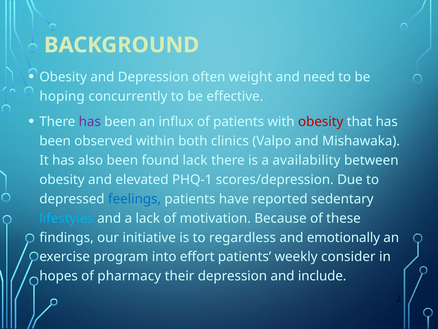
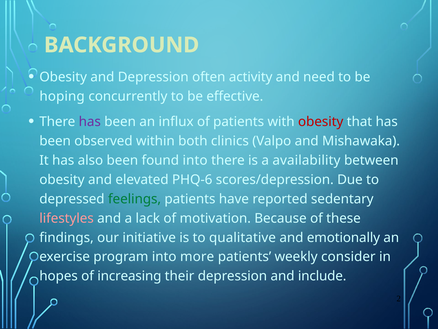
weight: weight -> activity
found lack: lack -> into
PHQ-1: PHQ-1 -> PHQ-6
feelings colour: blue -> green
lifestyles colour: light blue -> pink
regardless: regardless -> qualitative
effort: effort -> more
pharmacy: pharmacy -> increasing
